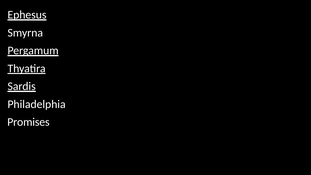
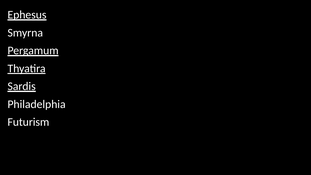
Promises: Promises -> Futurism
